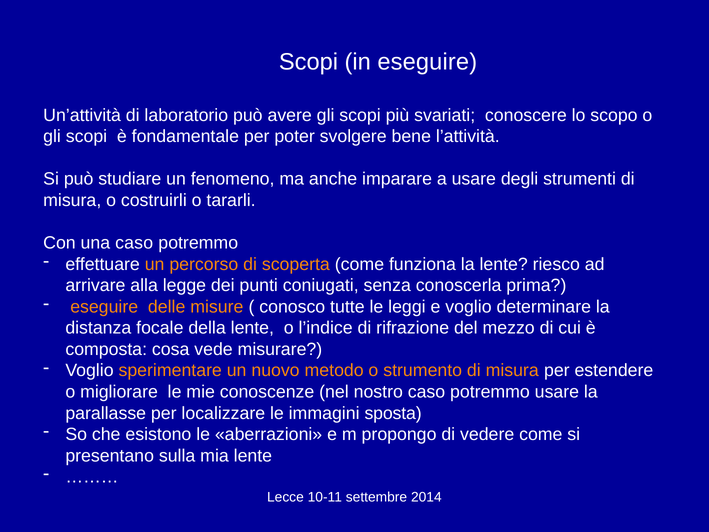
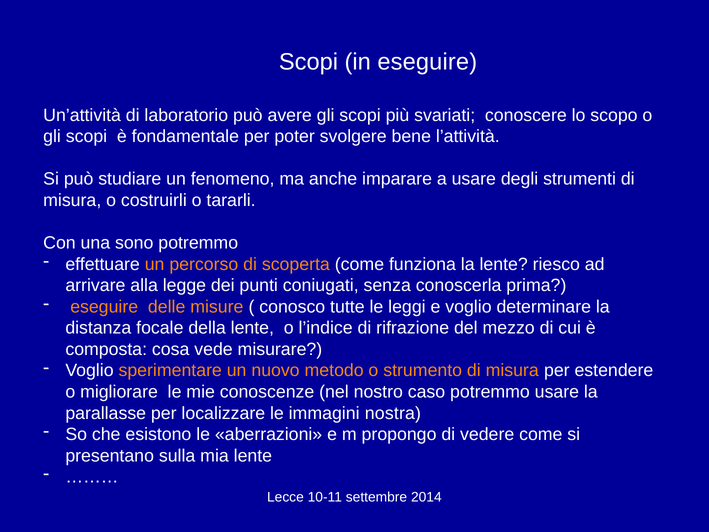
una caso: caso -> sono
sposta: sposta -> nostra
